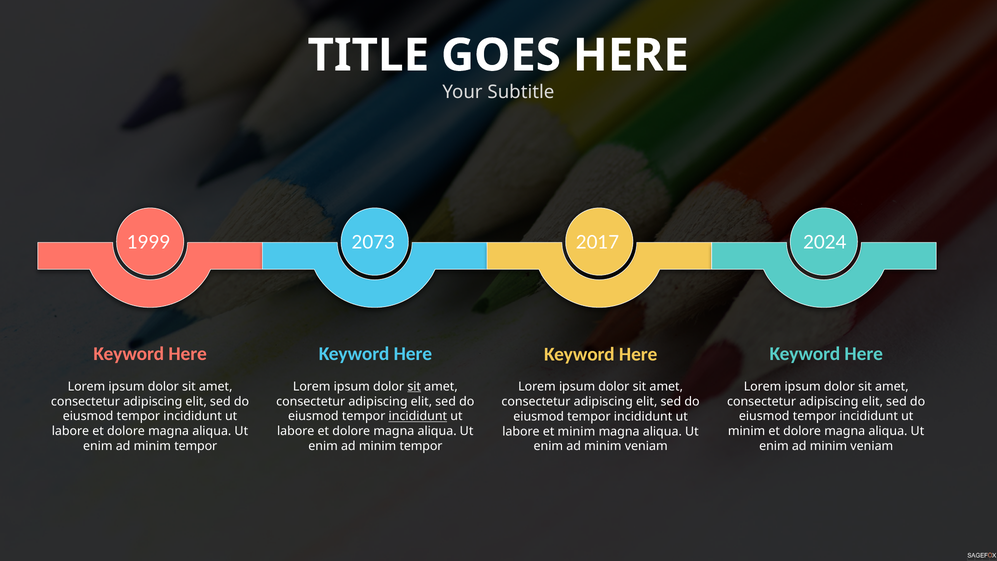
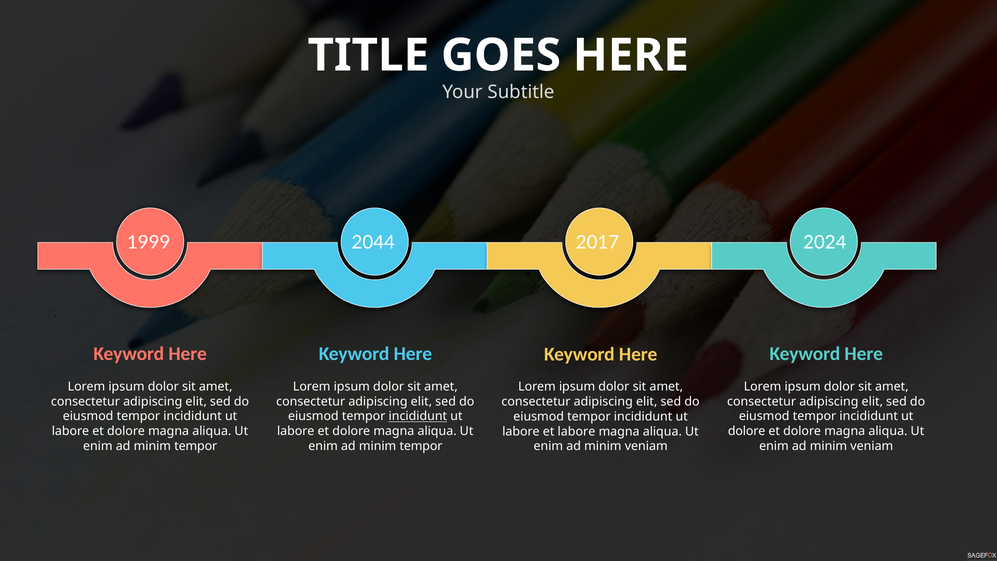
2073: 2073 -> 2044
sit at (414, 386) underline: present -> none
minim at (747, 431): minim -> dolore
et minim: minim -> labore
